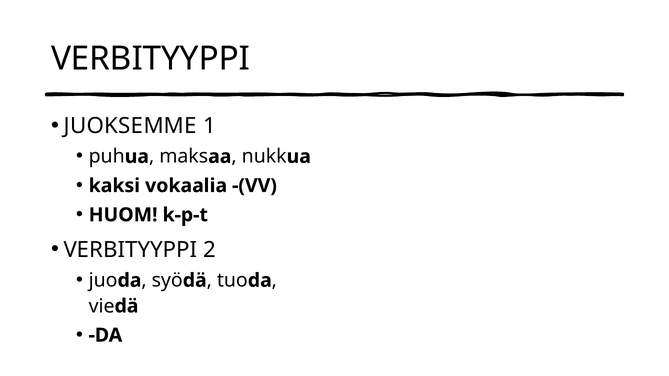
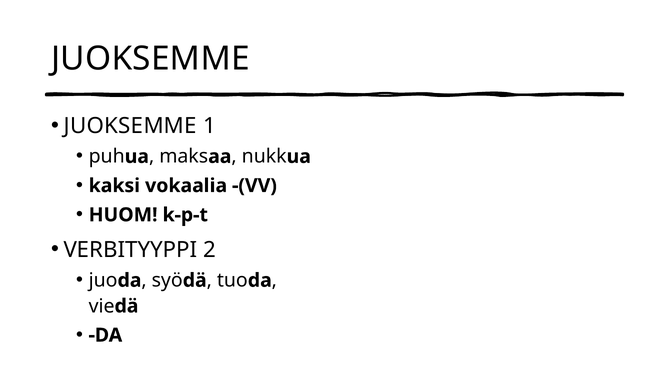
VERBITYYPPI at (151, 59): VERBITYYPPI -> JUOKSEMME
